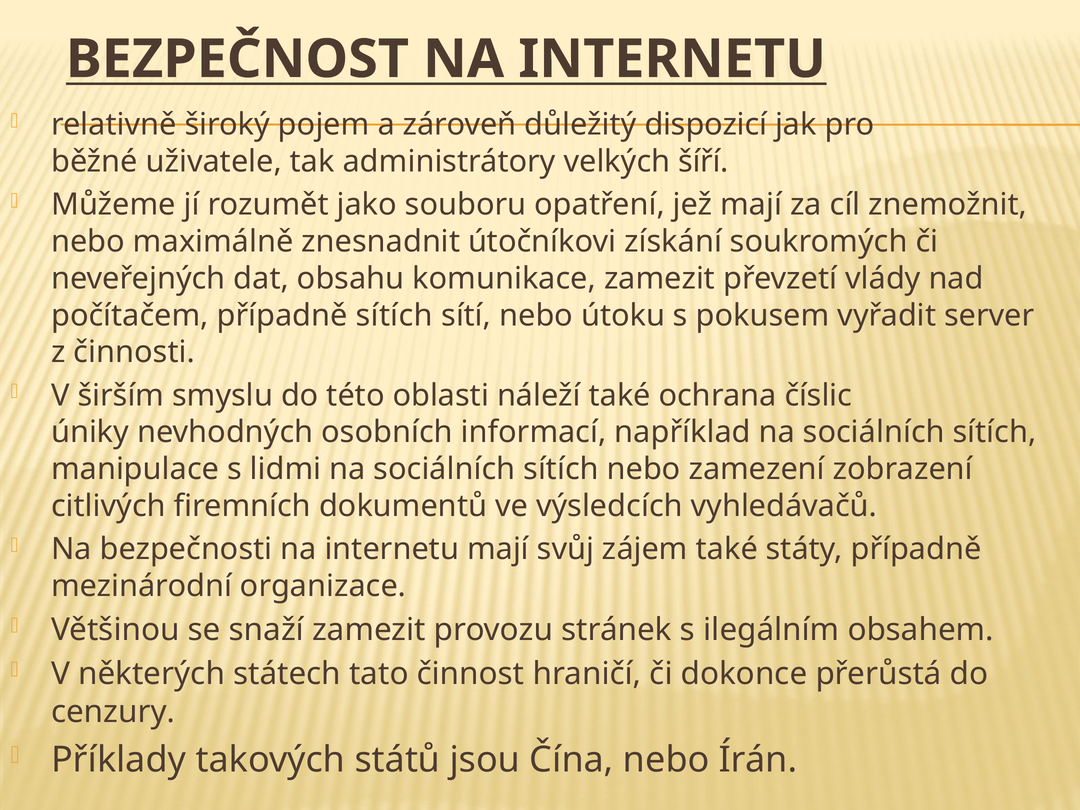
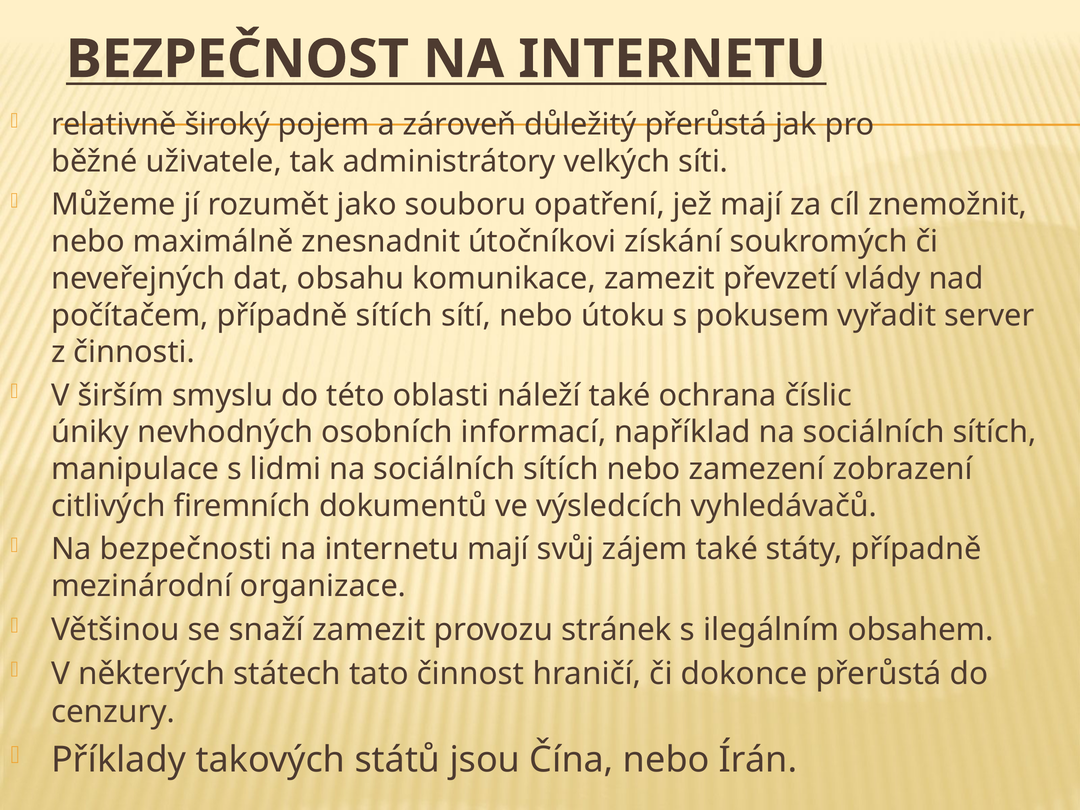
důležitý dispozicí: dispozicí -> přerůstá
šíří: šíří -> síti
